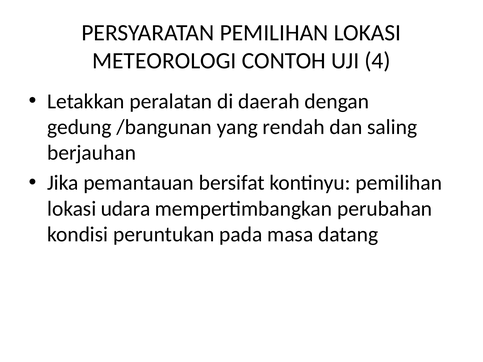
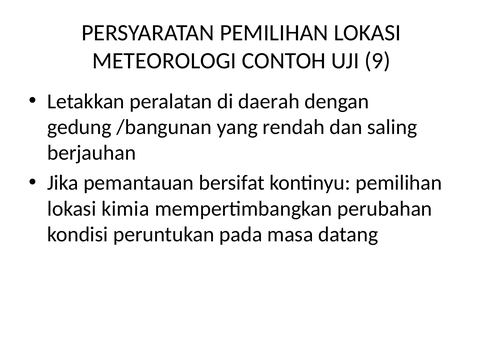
4: 4 -> 9
udara: udara -> kimia
